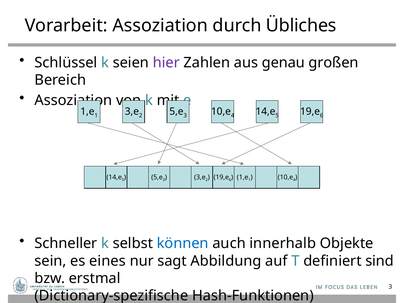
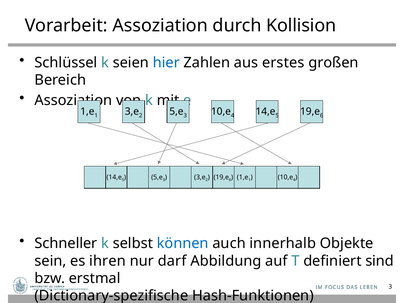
Übliches: Übliches -> Kollision
hier colour: purple -> blue
genau: genau -> erstes
eines: eines -> ihren
sagt: sagt -> darf
